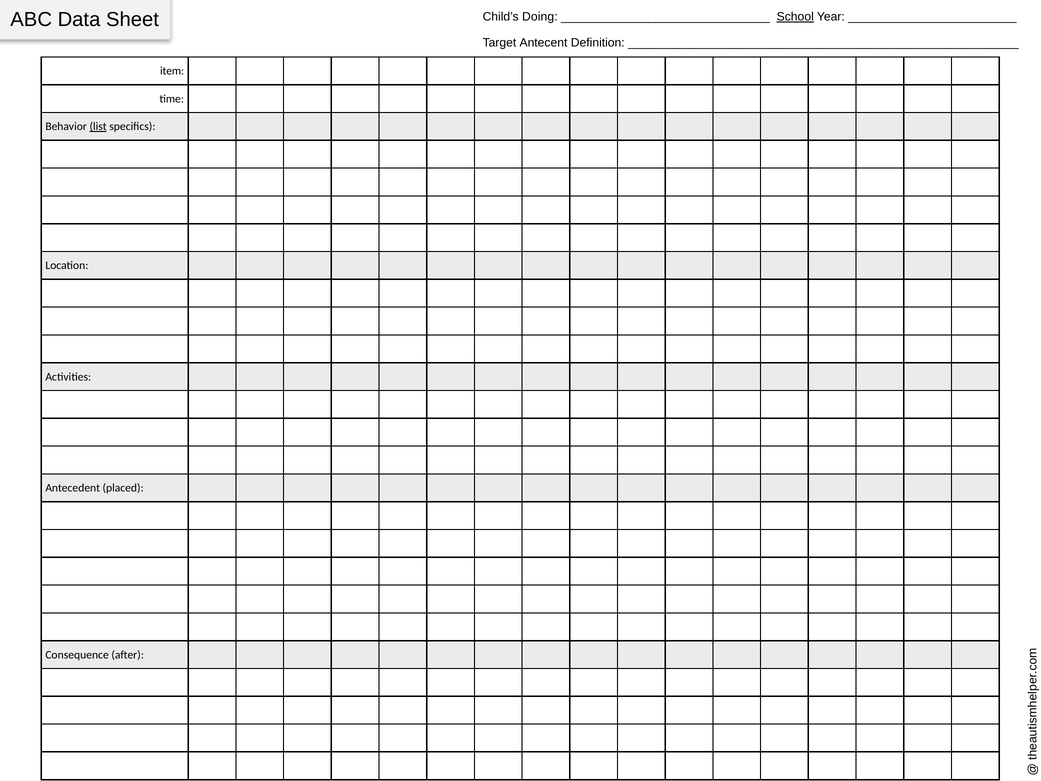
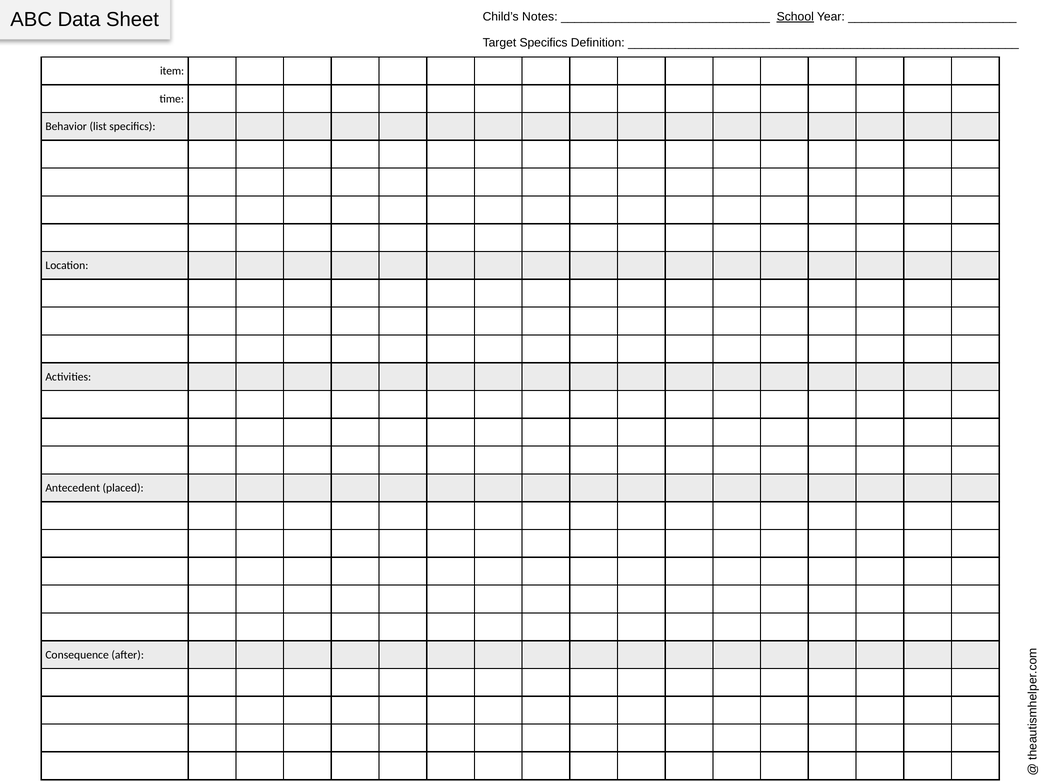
Doing: Doing -> Notes
Target Antecent: Antecent -> Specifics
list underline: present -> none
